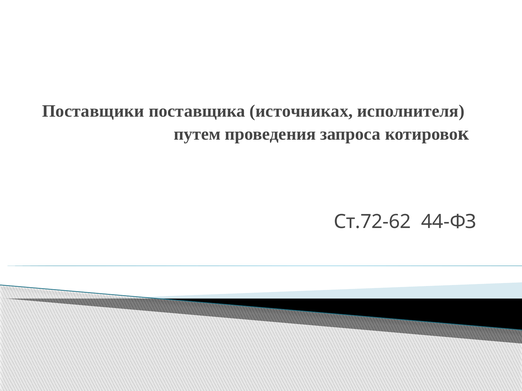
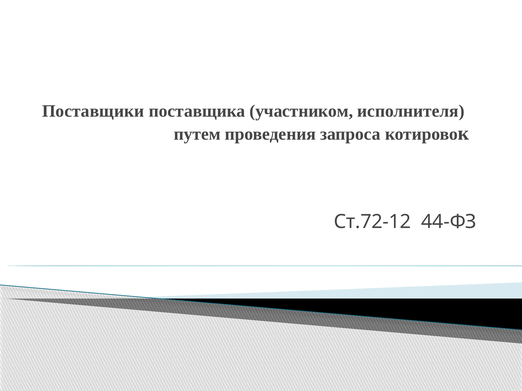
источниках: источниках -> участником
Ст.72-62: Ст.72-62 -> Ст.72-12
